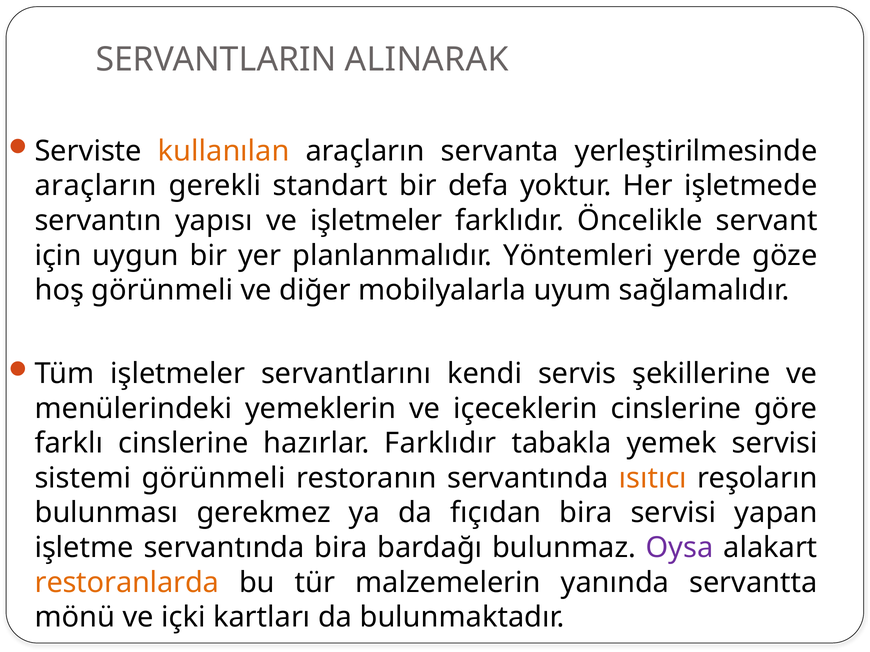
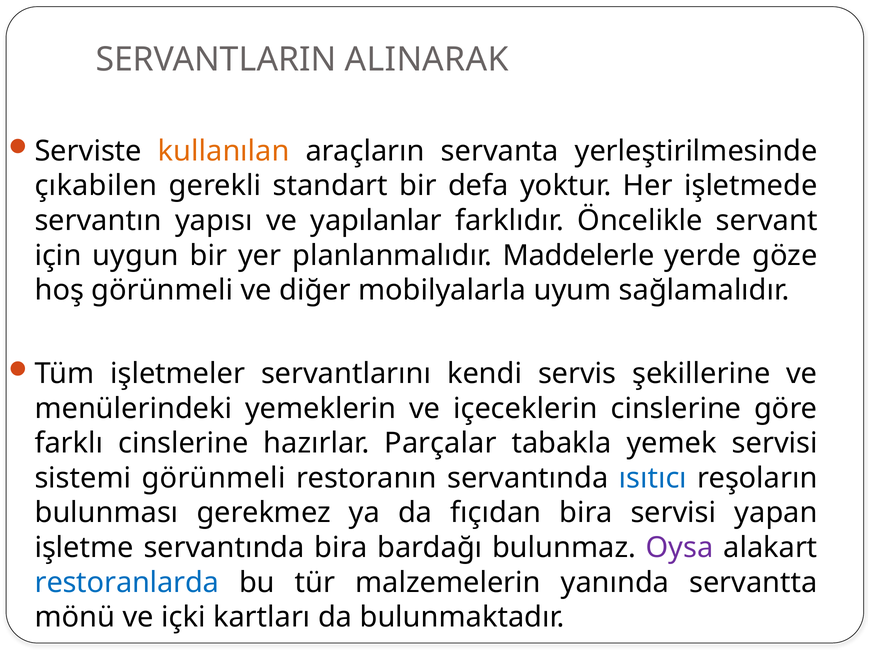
araçların at (96, 186): araçların -> çıkabilen
ve işletmeler: işletmeler -> yapılanlar
Yöntemleri: Yöntemleri -> Maddelerle
hazırlar Farklıdır: Farklıdır -> Parçalar
ısıtıcı colour: orange -> blue
restoranlarda colour: orange -> blue
